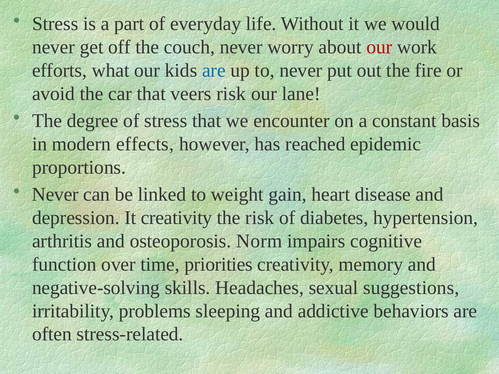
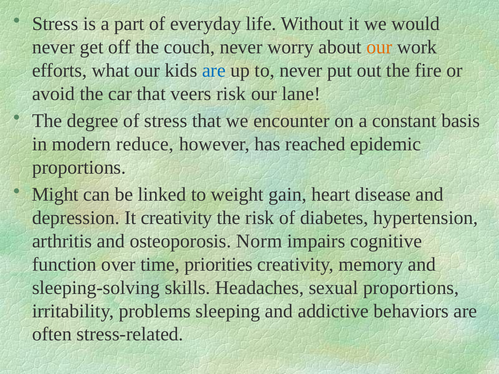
our at (379, 47) colour: red -> orange
effects: effects -> reduce
Never at (55, 195): Never -> Might
negative-solving: negative-solving -> sleeping-solving
sexual suggestions: suggestions -> proportions
